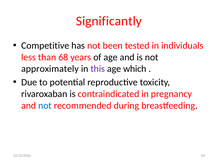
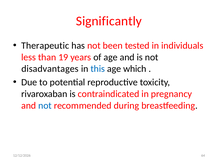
Competitive: Competitive -> Therapeutic
68: 68 -> 19
approximately: approximately -> disadvantages
this colour: purple -> blue
